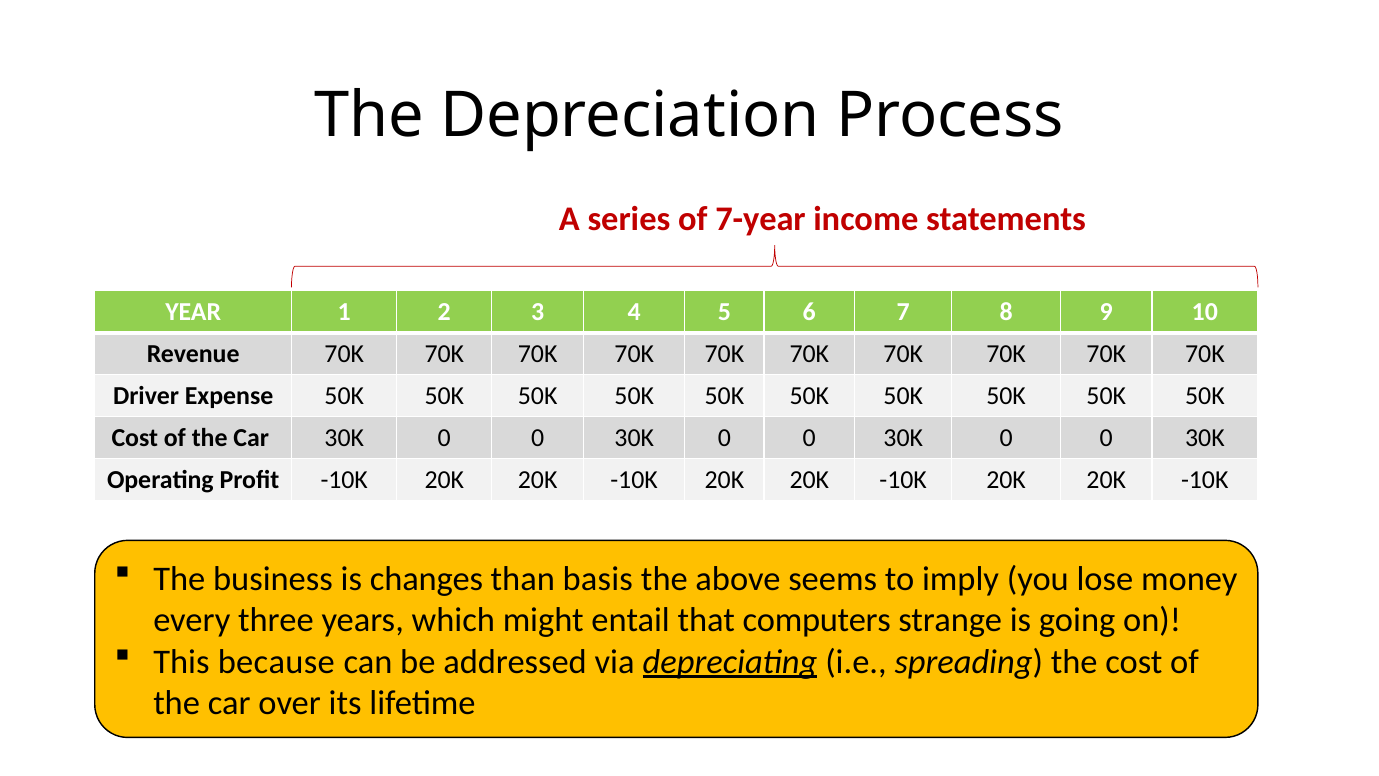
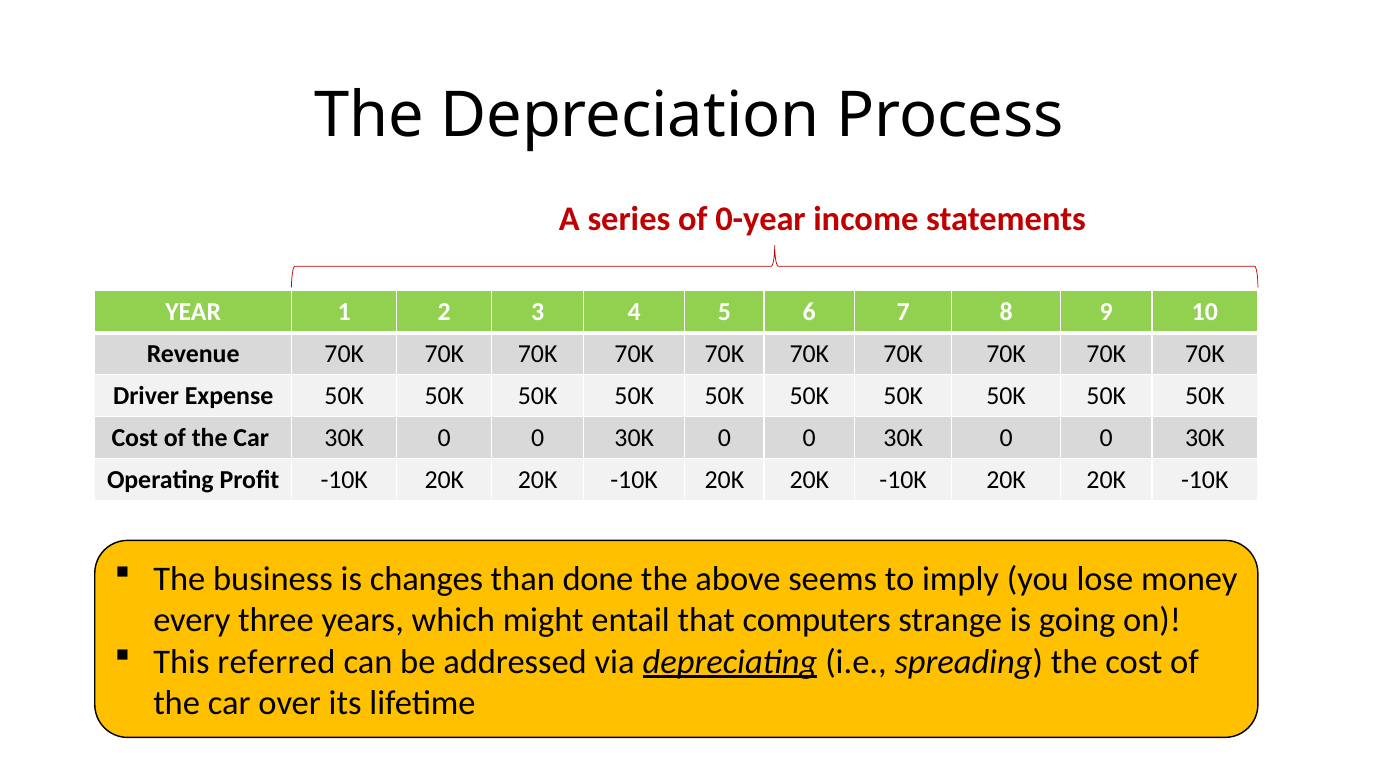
7-year: 7-year -> 0-year
basis: basis -> done
because: because -> referred
